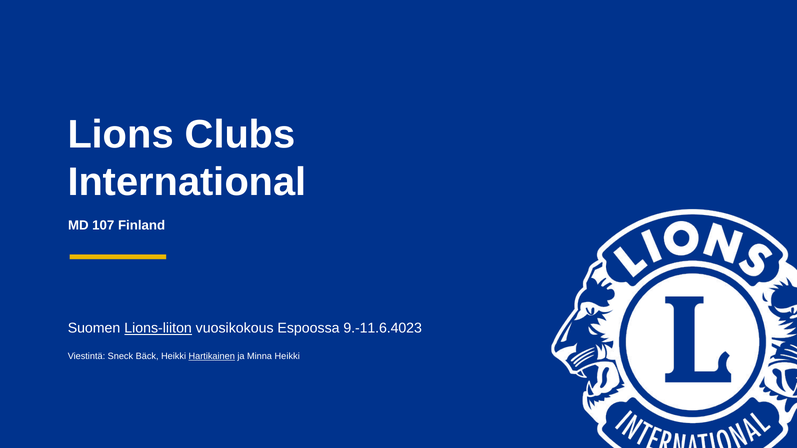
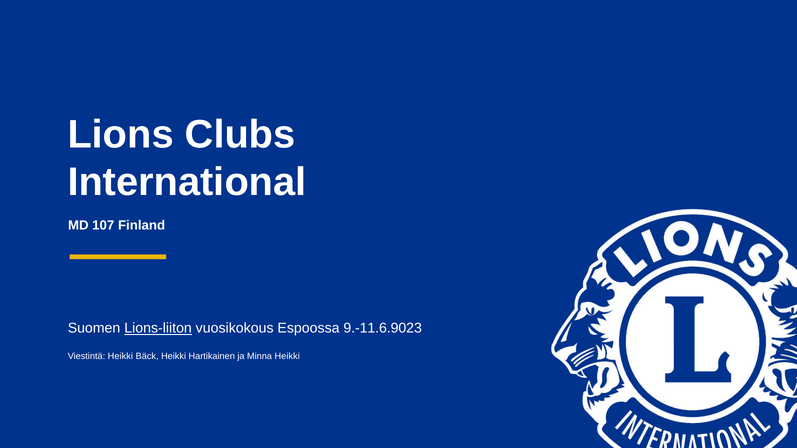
9.-11.6.4023: 9.-11.6.4023 -> 9.-11.6.9023
Viestintä Sneck: Sneck -> Heikki
Hartikainen underline: present -> none
